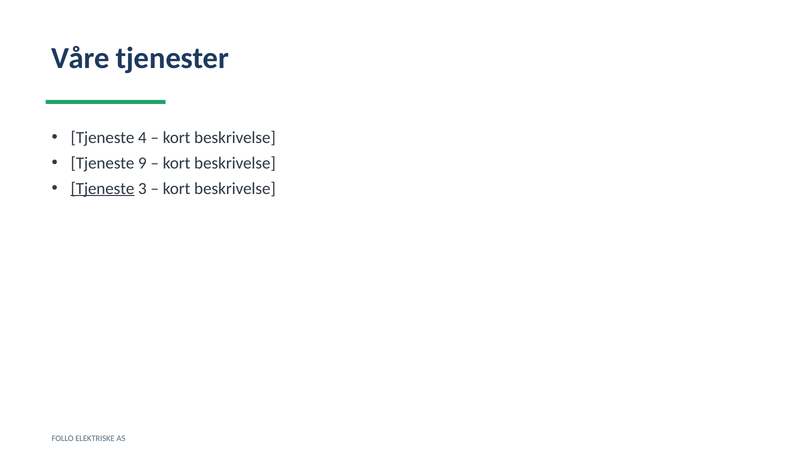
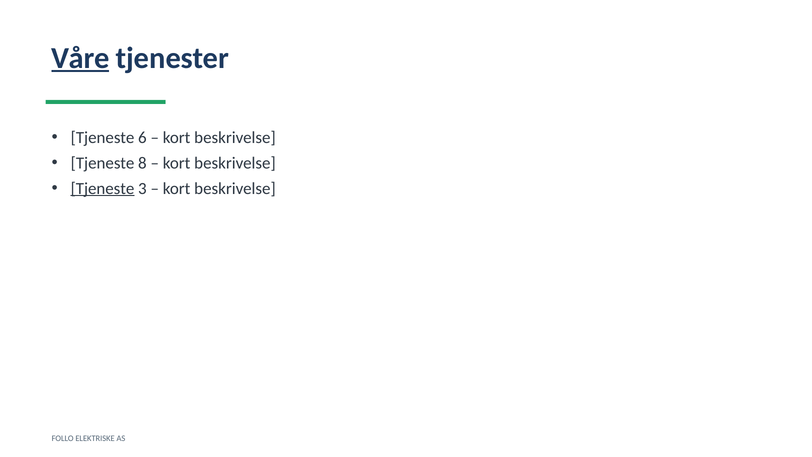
Våre underline: none -> present
4: 4 -> 6
9: 9 -> 8
